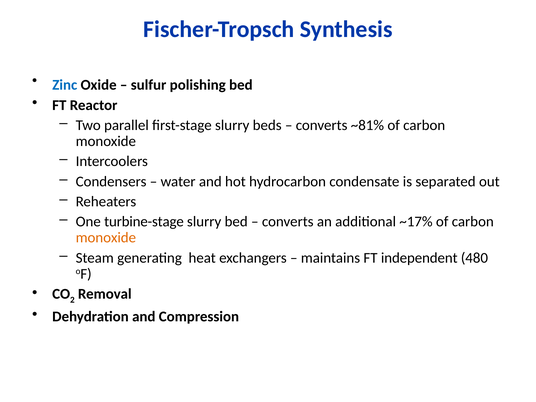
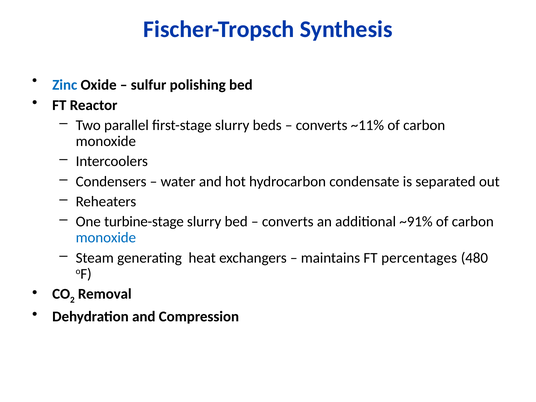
~81%: ~81% -> ~11%
~17%: ~17% -> ~91%
monoxide at (106, 238) colour: orange -> blue
independent: independent -> percentages
